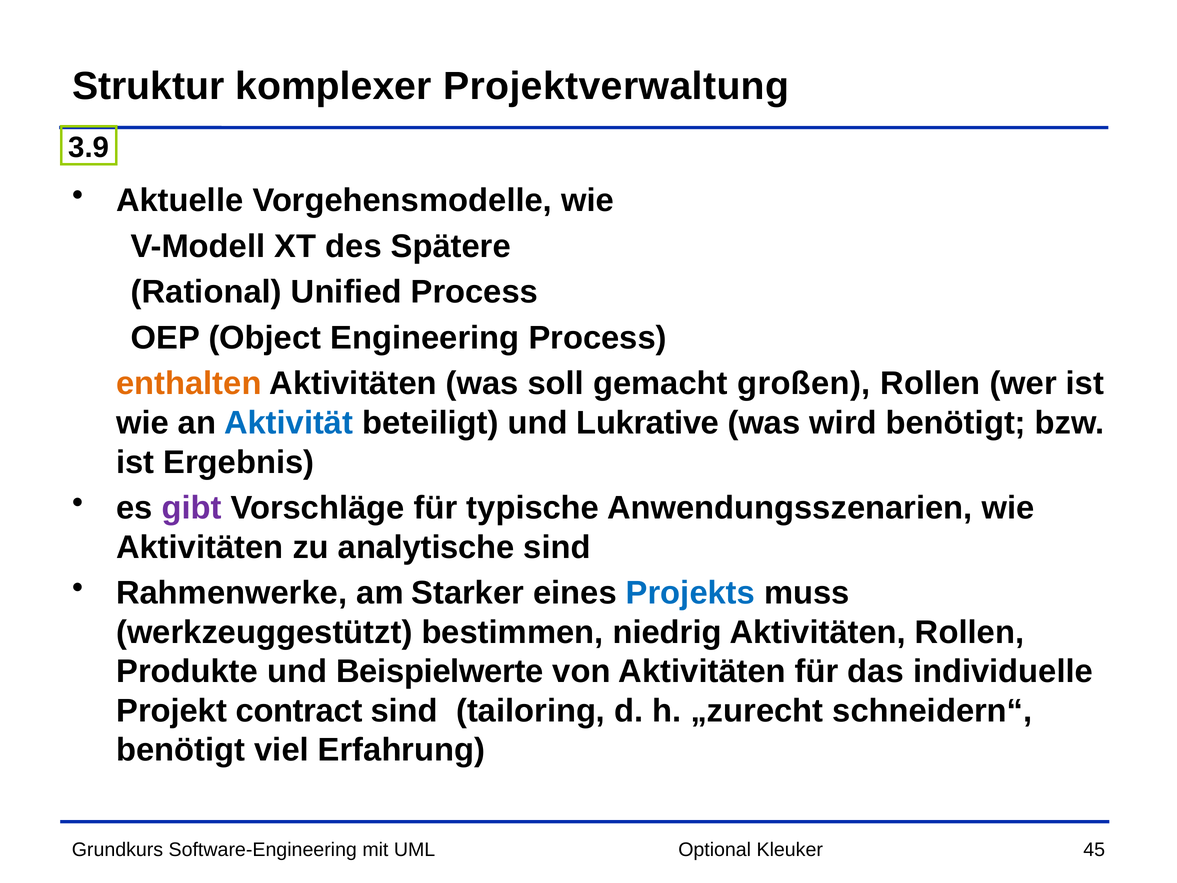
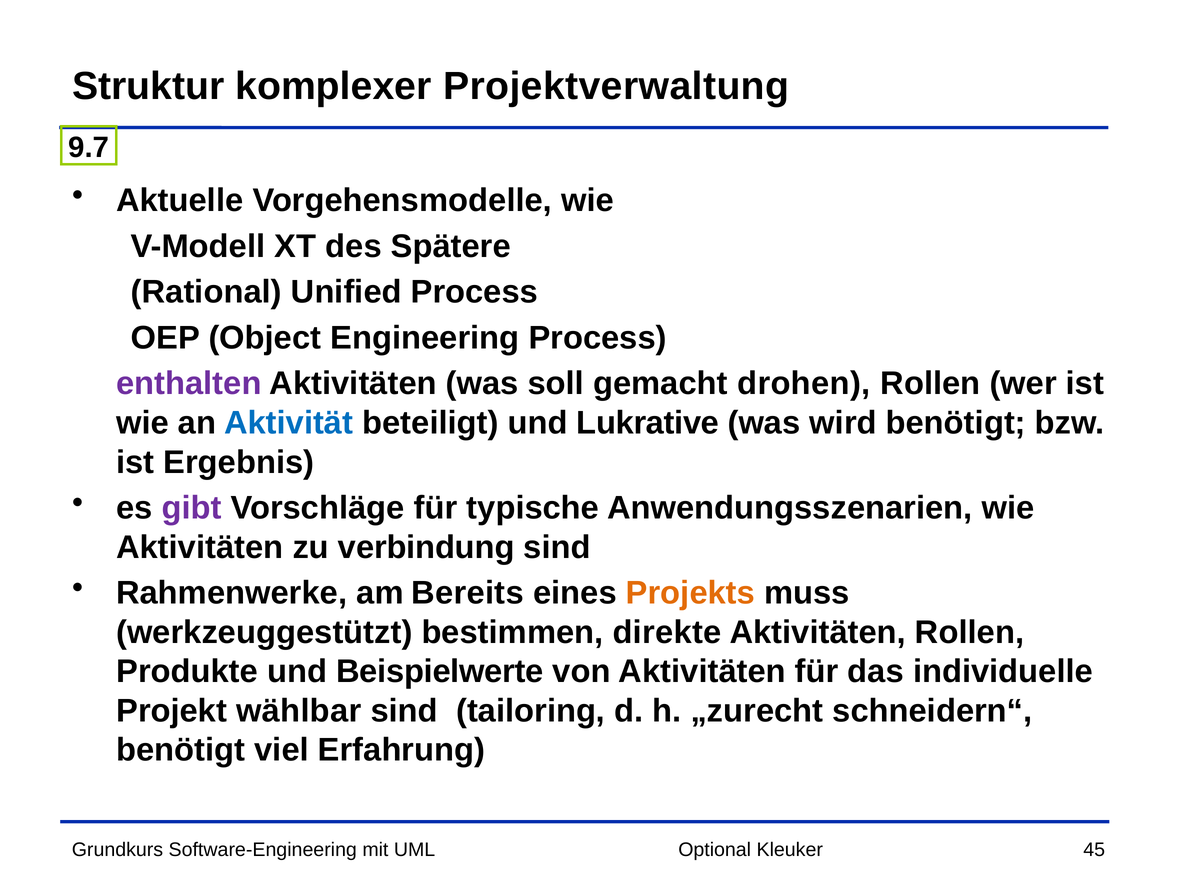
3.9: 3.9 -> 9.7
enthalten colour: orange -> purple
großen: großen -> drohen
analytische: analytische -> verbindung
Starker: Starker -> Bereits
Projekts colour: blue -> orange
niedrig: niedrig -> direkte
contract: contract -> wählbar
